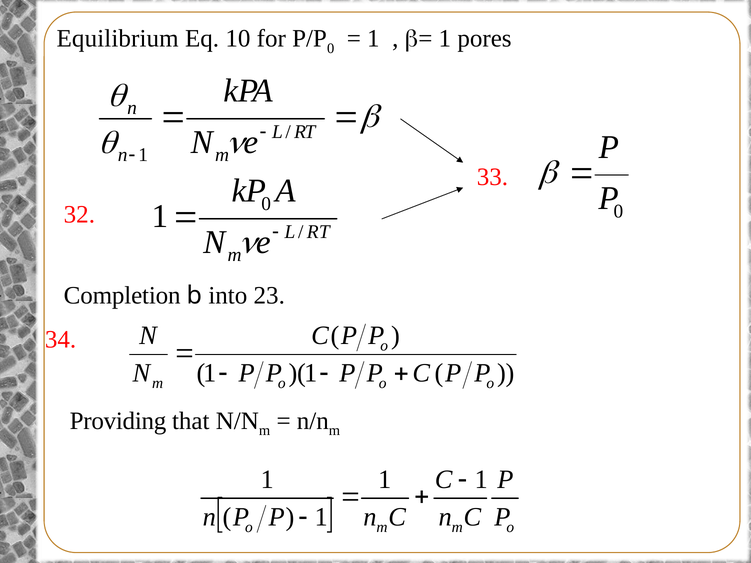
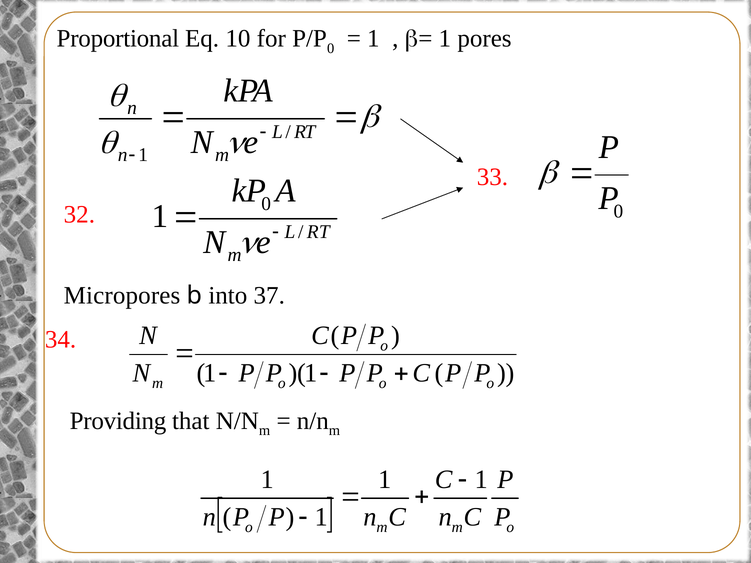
Equilibrium: Equilibrium -> Proportional
Completion: Completion -> Micropores
23: 23 -> 37
